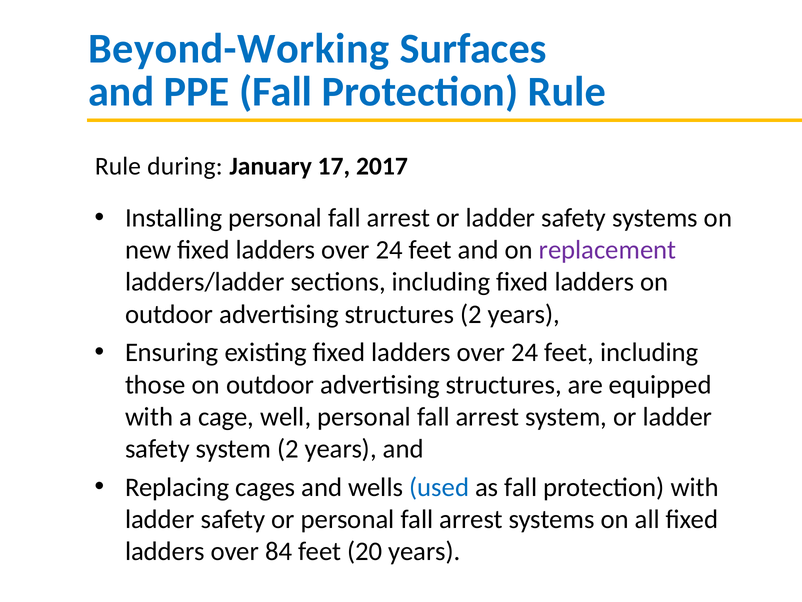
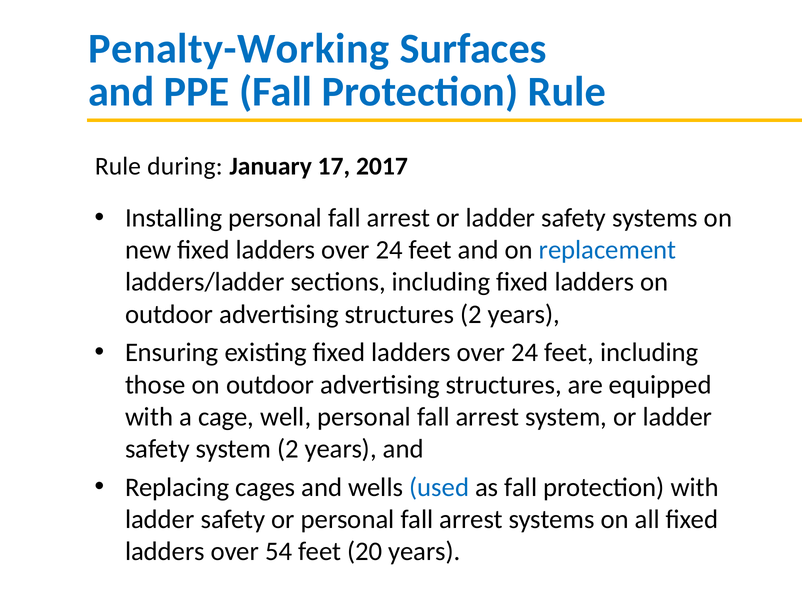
Beyond-Working: Beyond-Working -> Penalty-Working
replacement colour: purple -> blue
84: 84 -> 54
